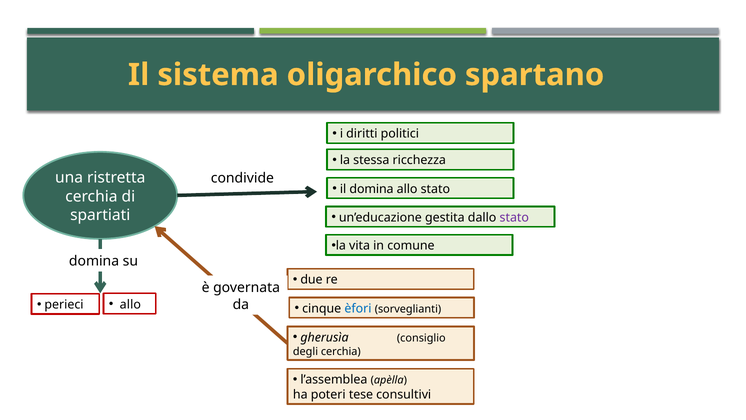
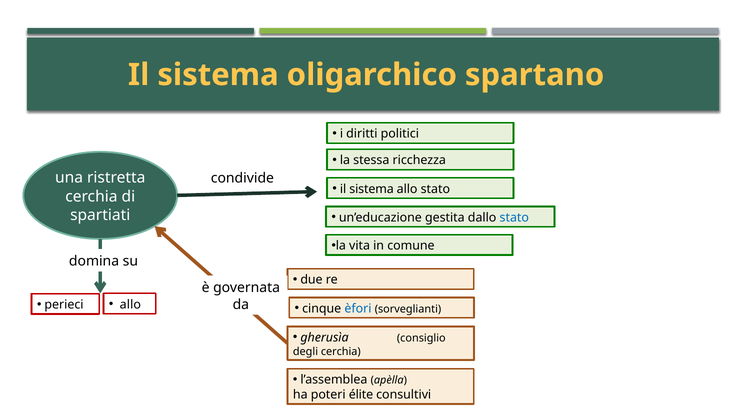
domina at (372, 189): domina -> sistema
stato at (514, 217) colour: purple -> blue
tese: tese -> élite
